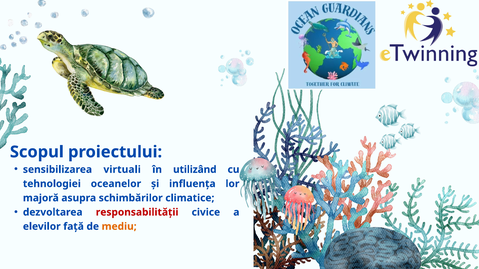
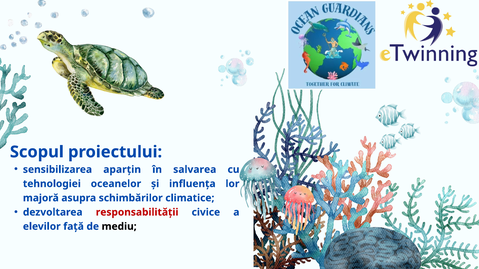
virtuali: virtuali -> aparțin
utilizând: utilizând -> salvarea
mediu colour: orange -> black
